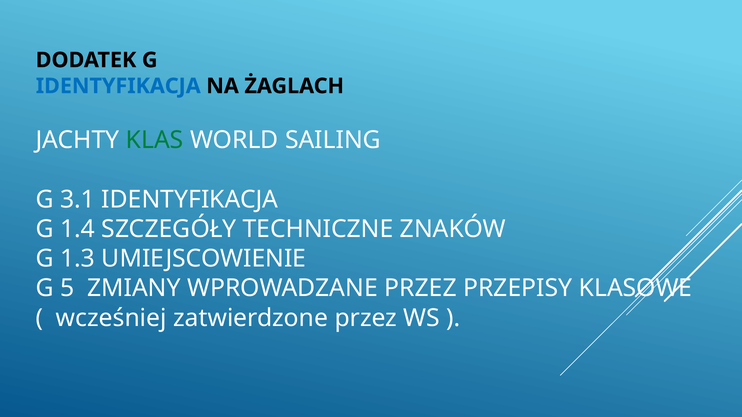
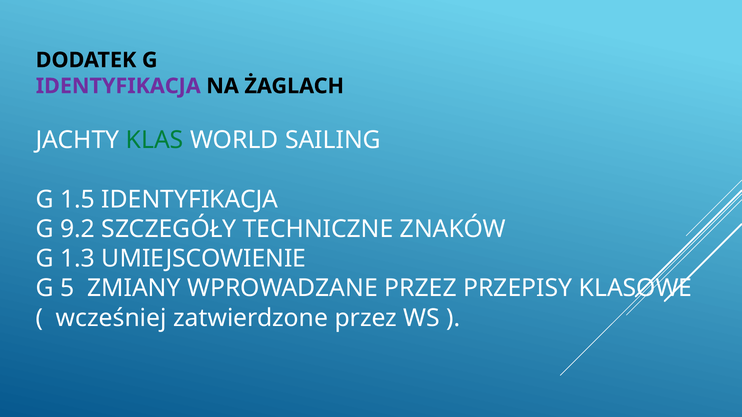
IDENTYFIKACJA at (118, 86) colour: blue -> purple
3.1: 3.1 -> 1.5
1.4: 1.4 -> 9.2
